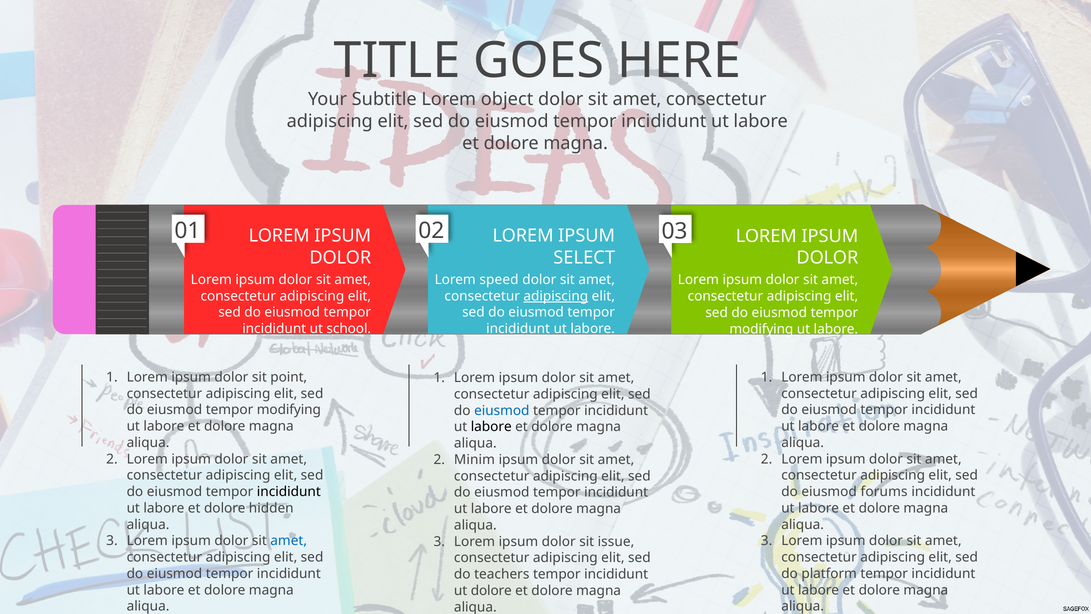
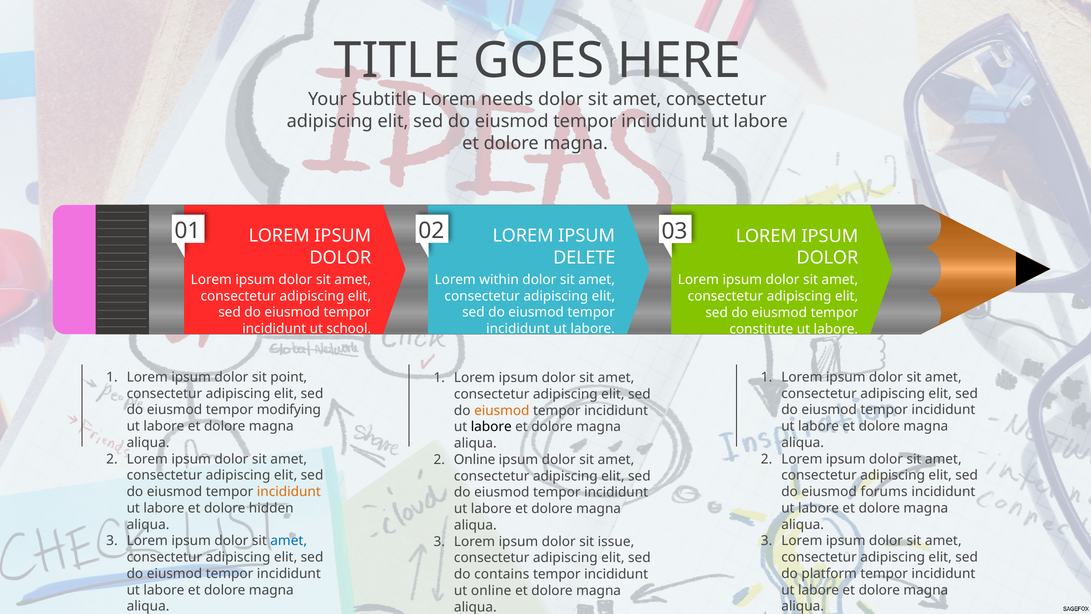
object: object -> needs
SELECT: SELECT -> DELETE
speed: speed -> within
adipiscing at (556, 296) underline: present -> none
modifying at (761, 329): modifying -> constitute
eiusmod at (502, 410) colour: blue -> orange
Minim at (474, 459): Minim -> Online
incididunt at (289, 492) colour: black -> orange
teachers: teachers -> contains
ut dolore: dolore -> online
